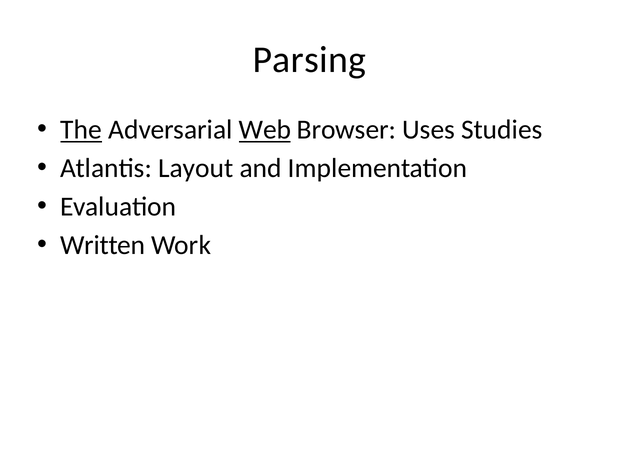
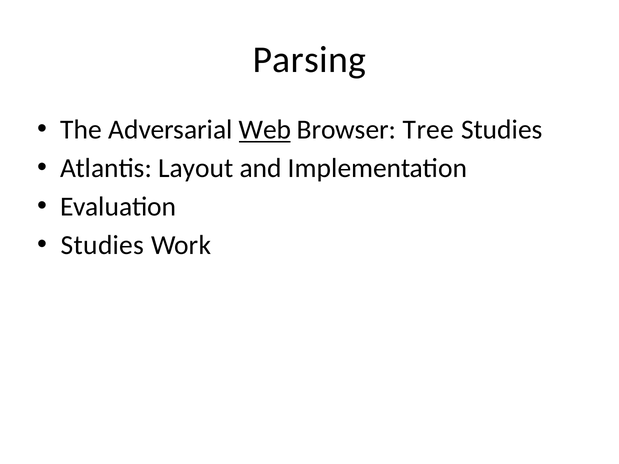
The underline: present -> none
Uses: Uses -> Tree
Written at (103, 245): Written -> Studies
